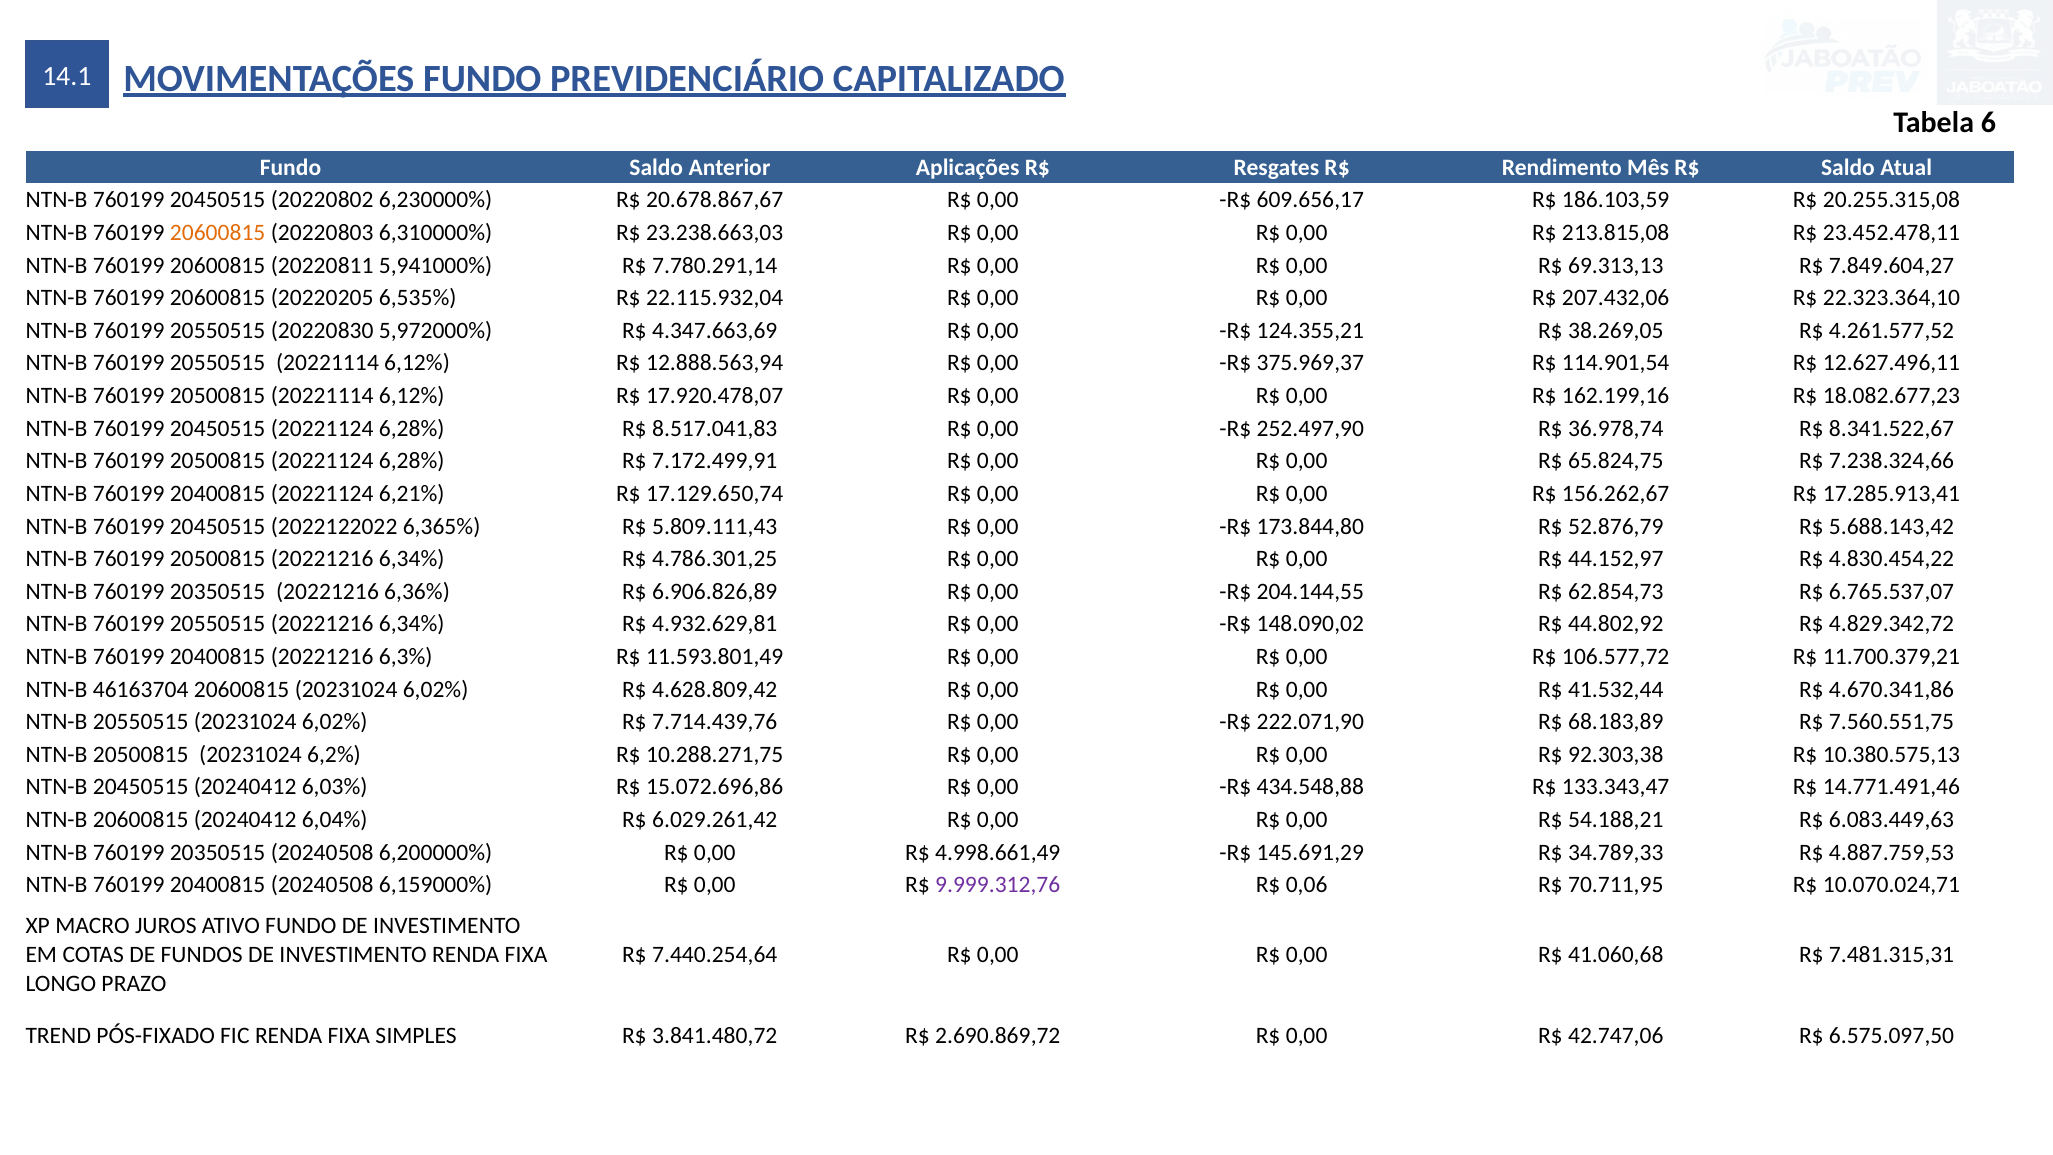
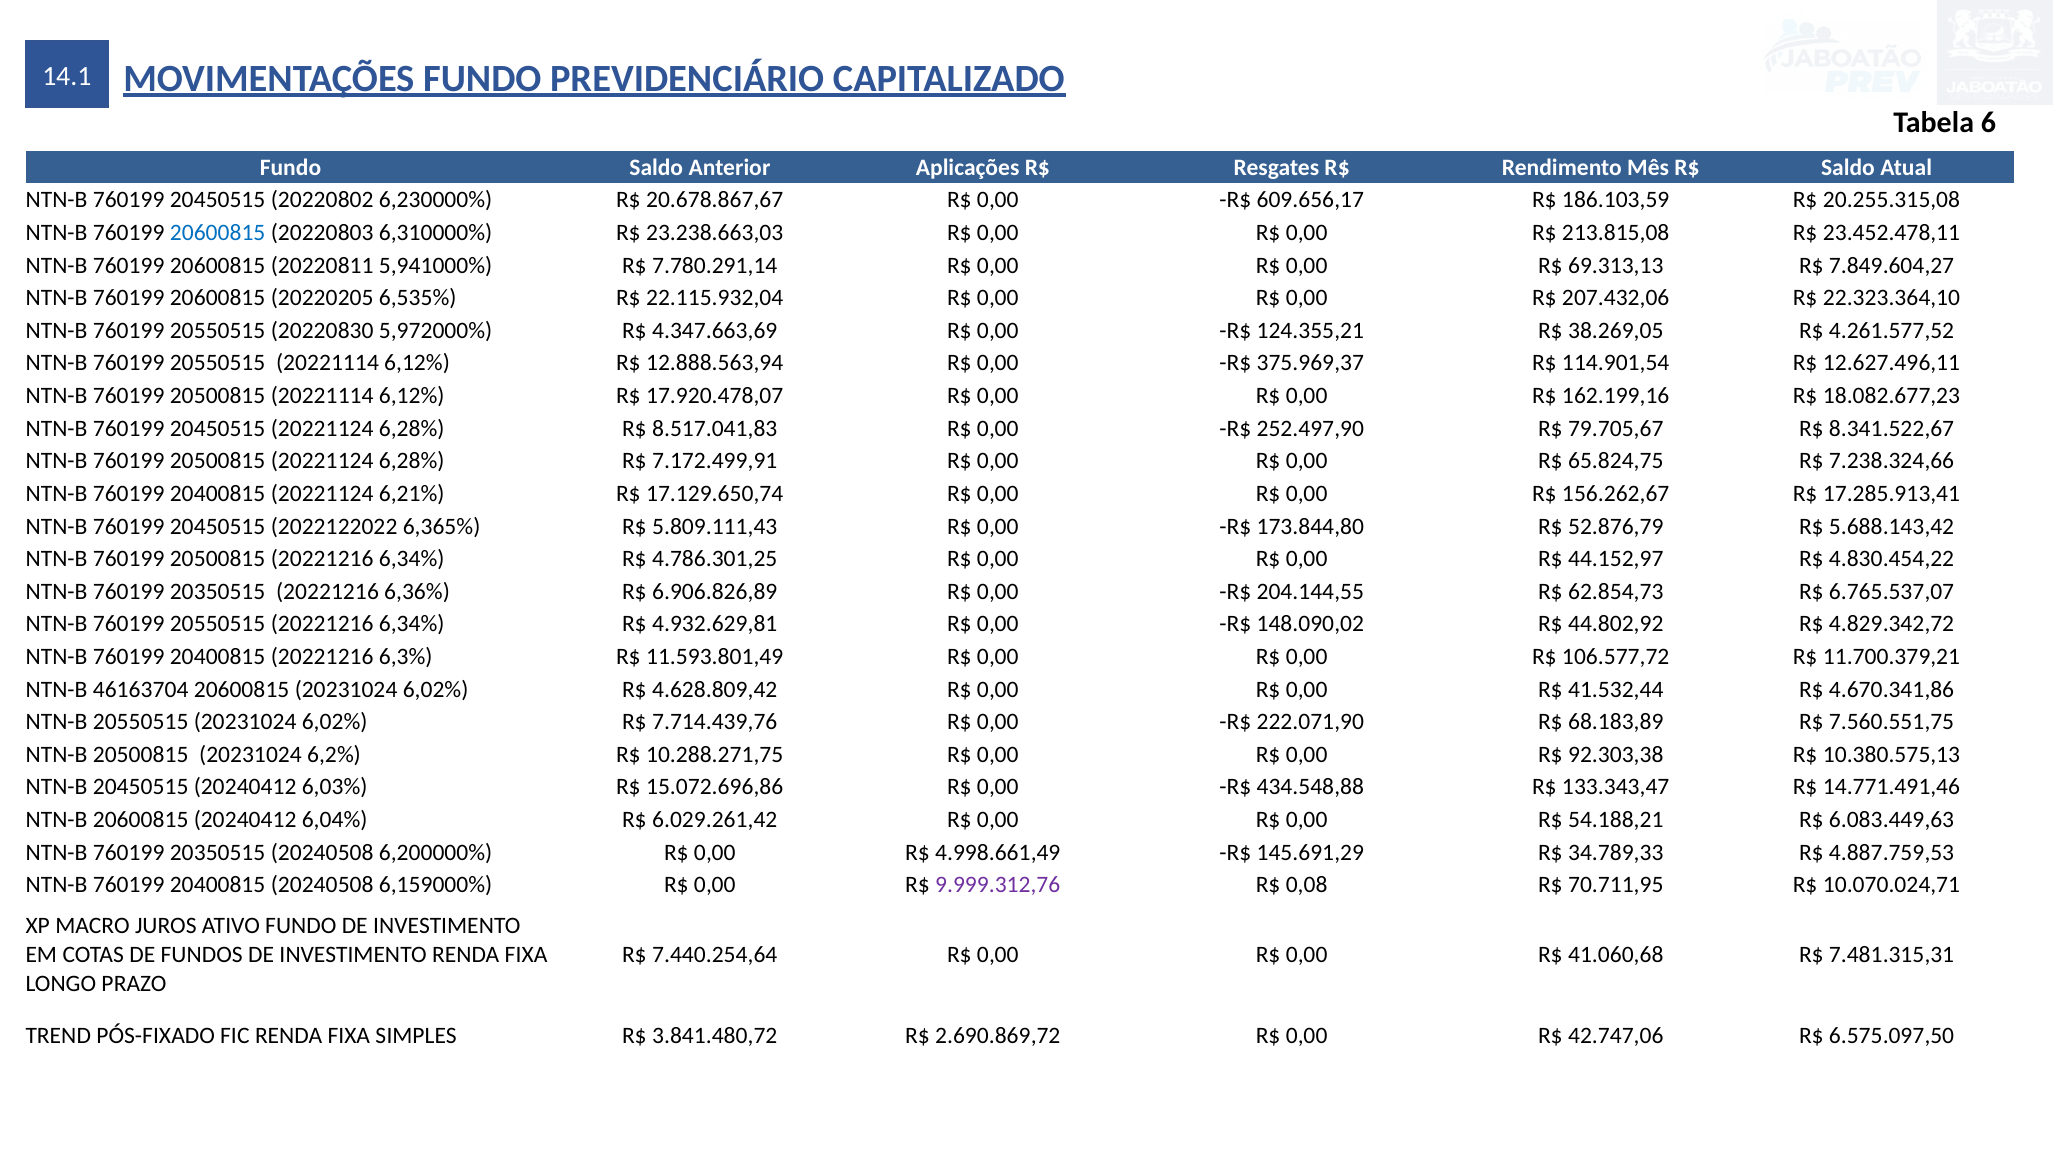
20600815 at (218, 233) colour: orange -> blue
36.978,74: 36.978,74 -> 79.705,67
0,06: 0,06 -> 0,08
